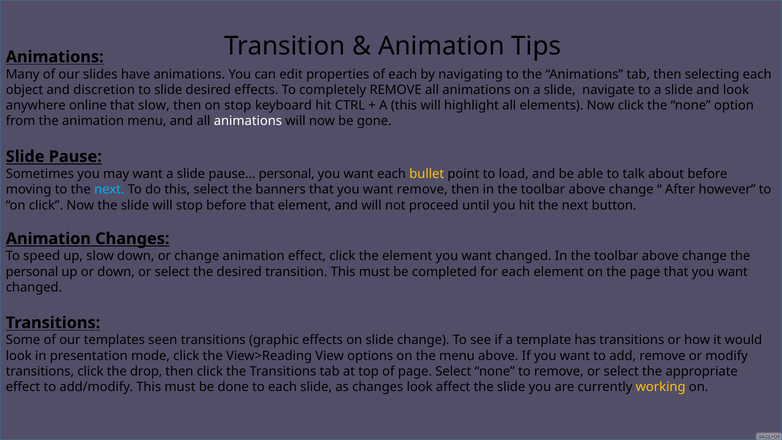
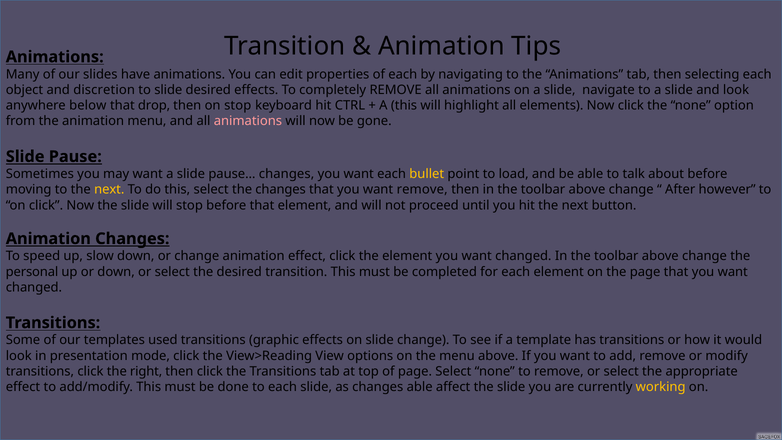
online: online -> below
that slow: slow -> drop
animations at (248, 121) colour: white -> pink
pause… personal: personal -> changes
next at (109, 190) colour: light blue -> yellow
the banners: banners -> changes
seen: seen -> used
drop: drop -> right
changes look: look -> able
